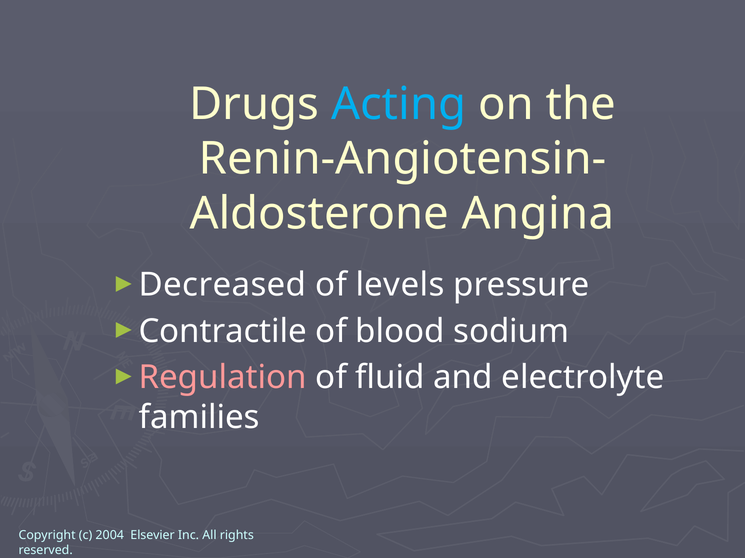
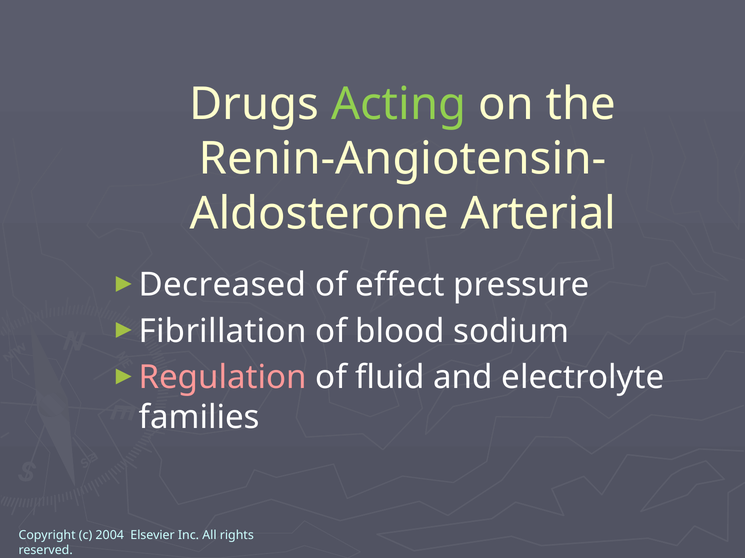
Acting colour: light blue -> light green
Angina: Angina -> Arterial
levels: levels -> effect
Contractile: Contractile -> Fibrillation
